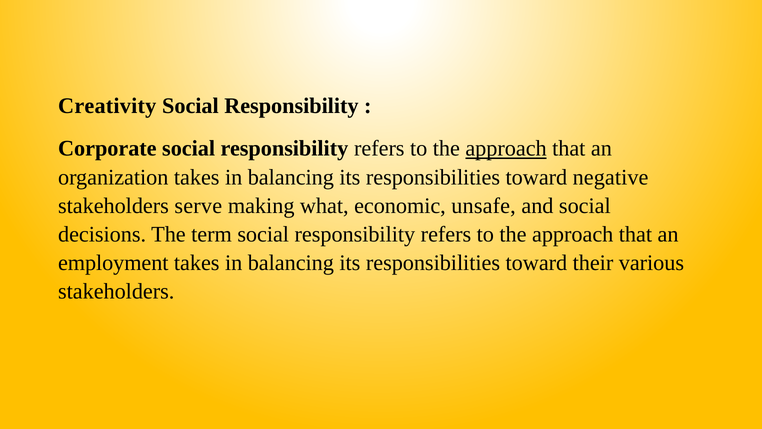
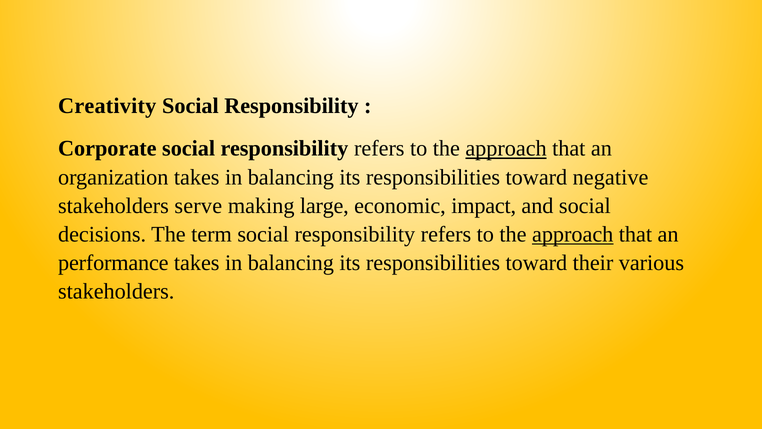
what: what -> large
unsafe: unsafe -> impact
approach at (573, 234) underline: none -> present
employment: employment -> performance
